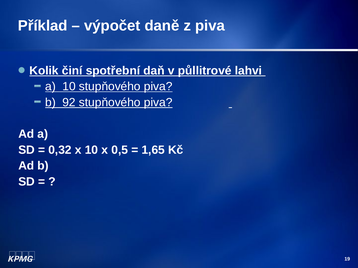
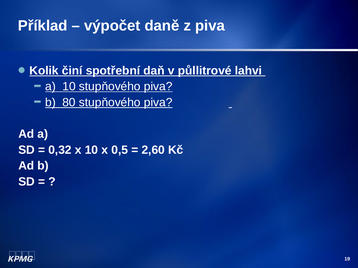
92: 92 -> 80
1,65: 1,65 -> 2,60
